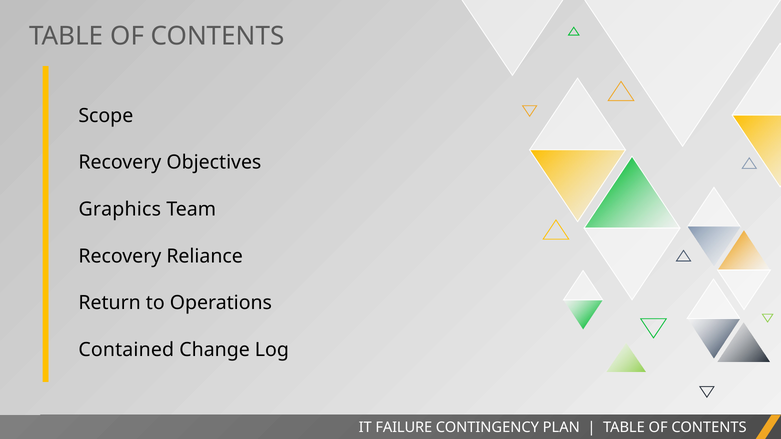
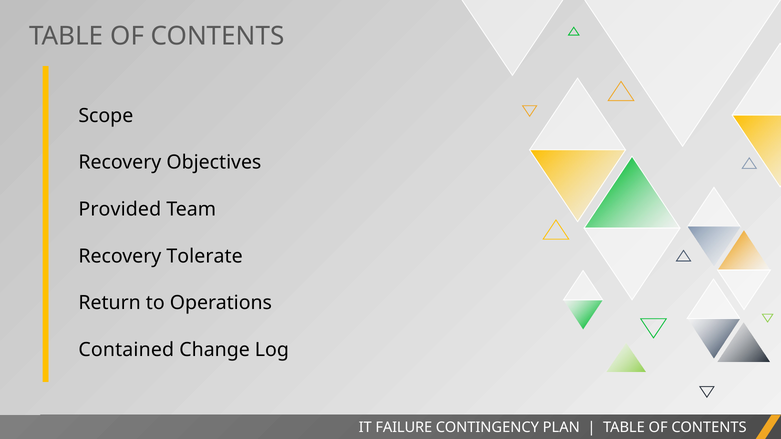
Graphics: Graphics -> Provided
Reliance: Reliance -> Tolerate
